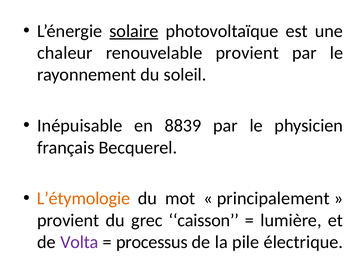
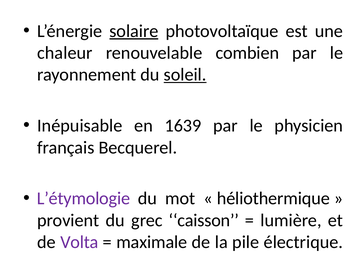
renouvelable provient: provient -> combien
soleil underline: none -> present
8839: 8839 -> 1639
L’étymologie colour: orange -> purple
principalement: principalement -> héliothermique
processus: processus -> maximale
